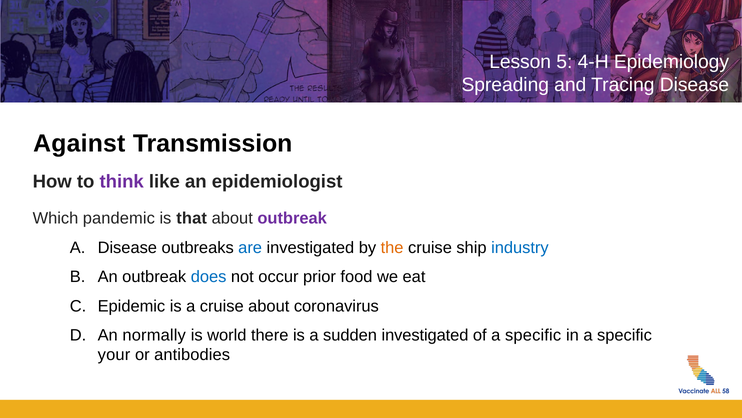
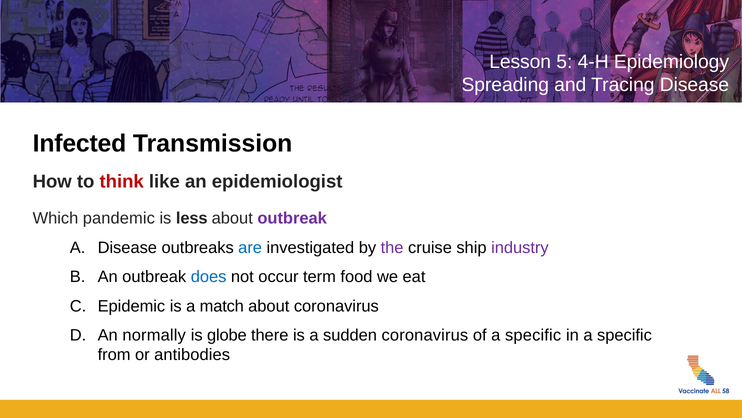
Against: Against -> Infected
think colour: purple -> red
that: that -> less
the colour: orange -> purple
industry colour: blue -> purple
prior: prior -> term
a cruise: cruise -> match
world: world -> globe
sudden investigated: investigated -> coronavirus
your: your -> from
